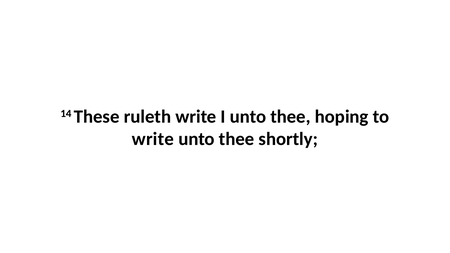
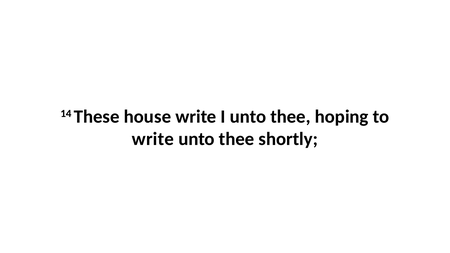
ruleth: ruleth -> house
